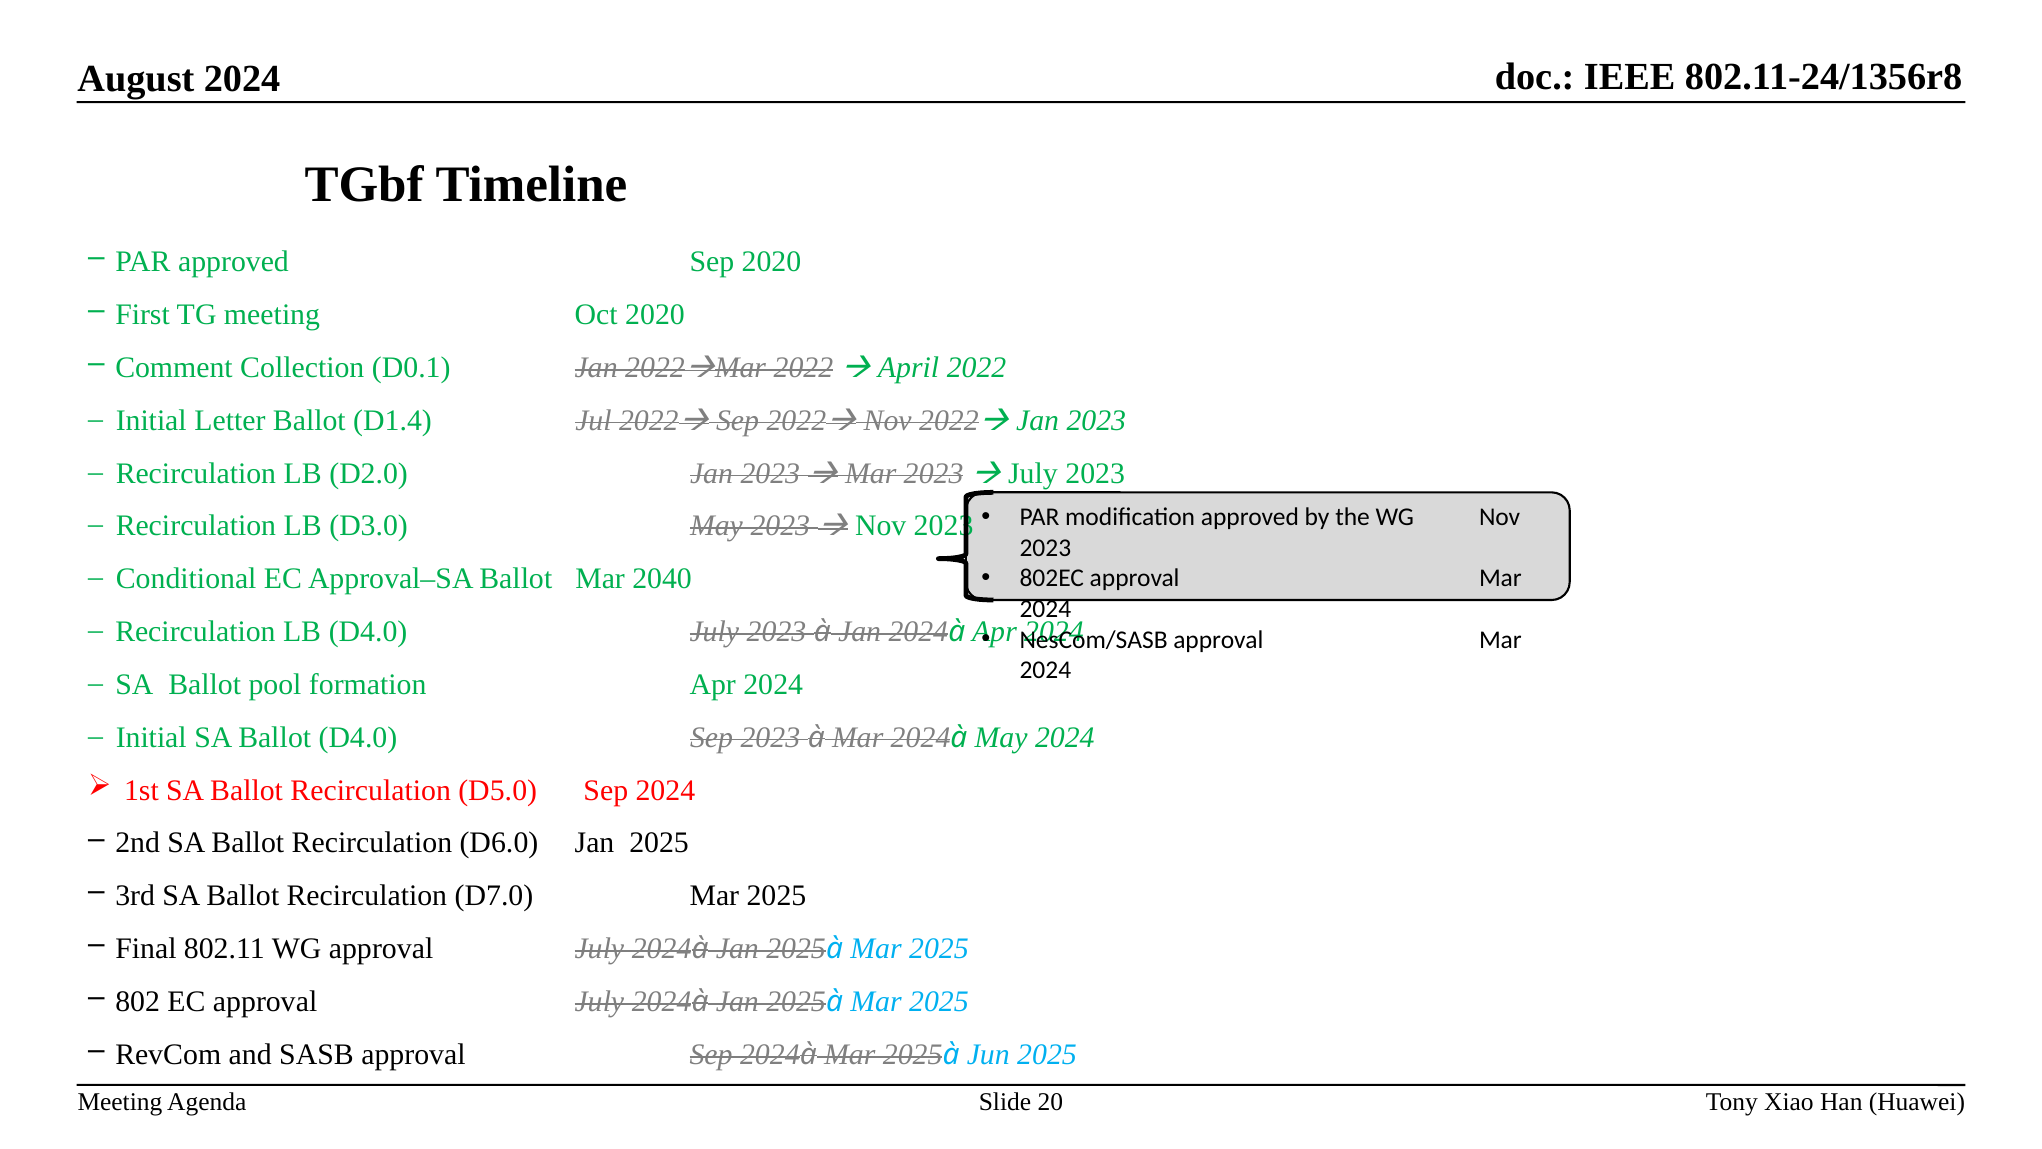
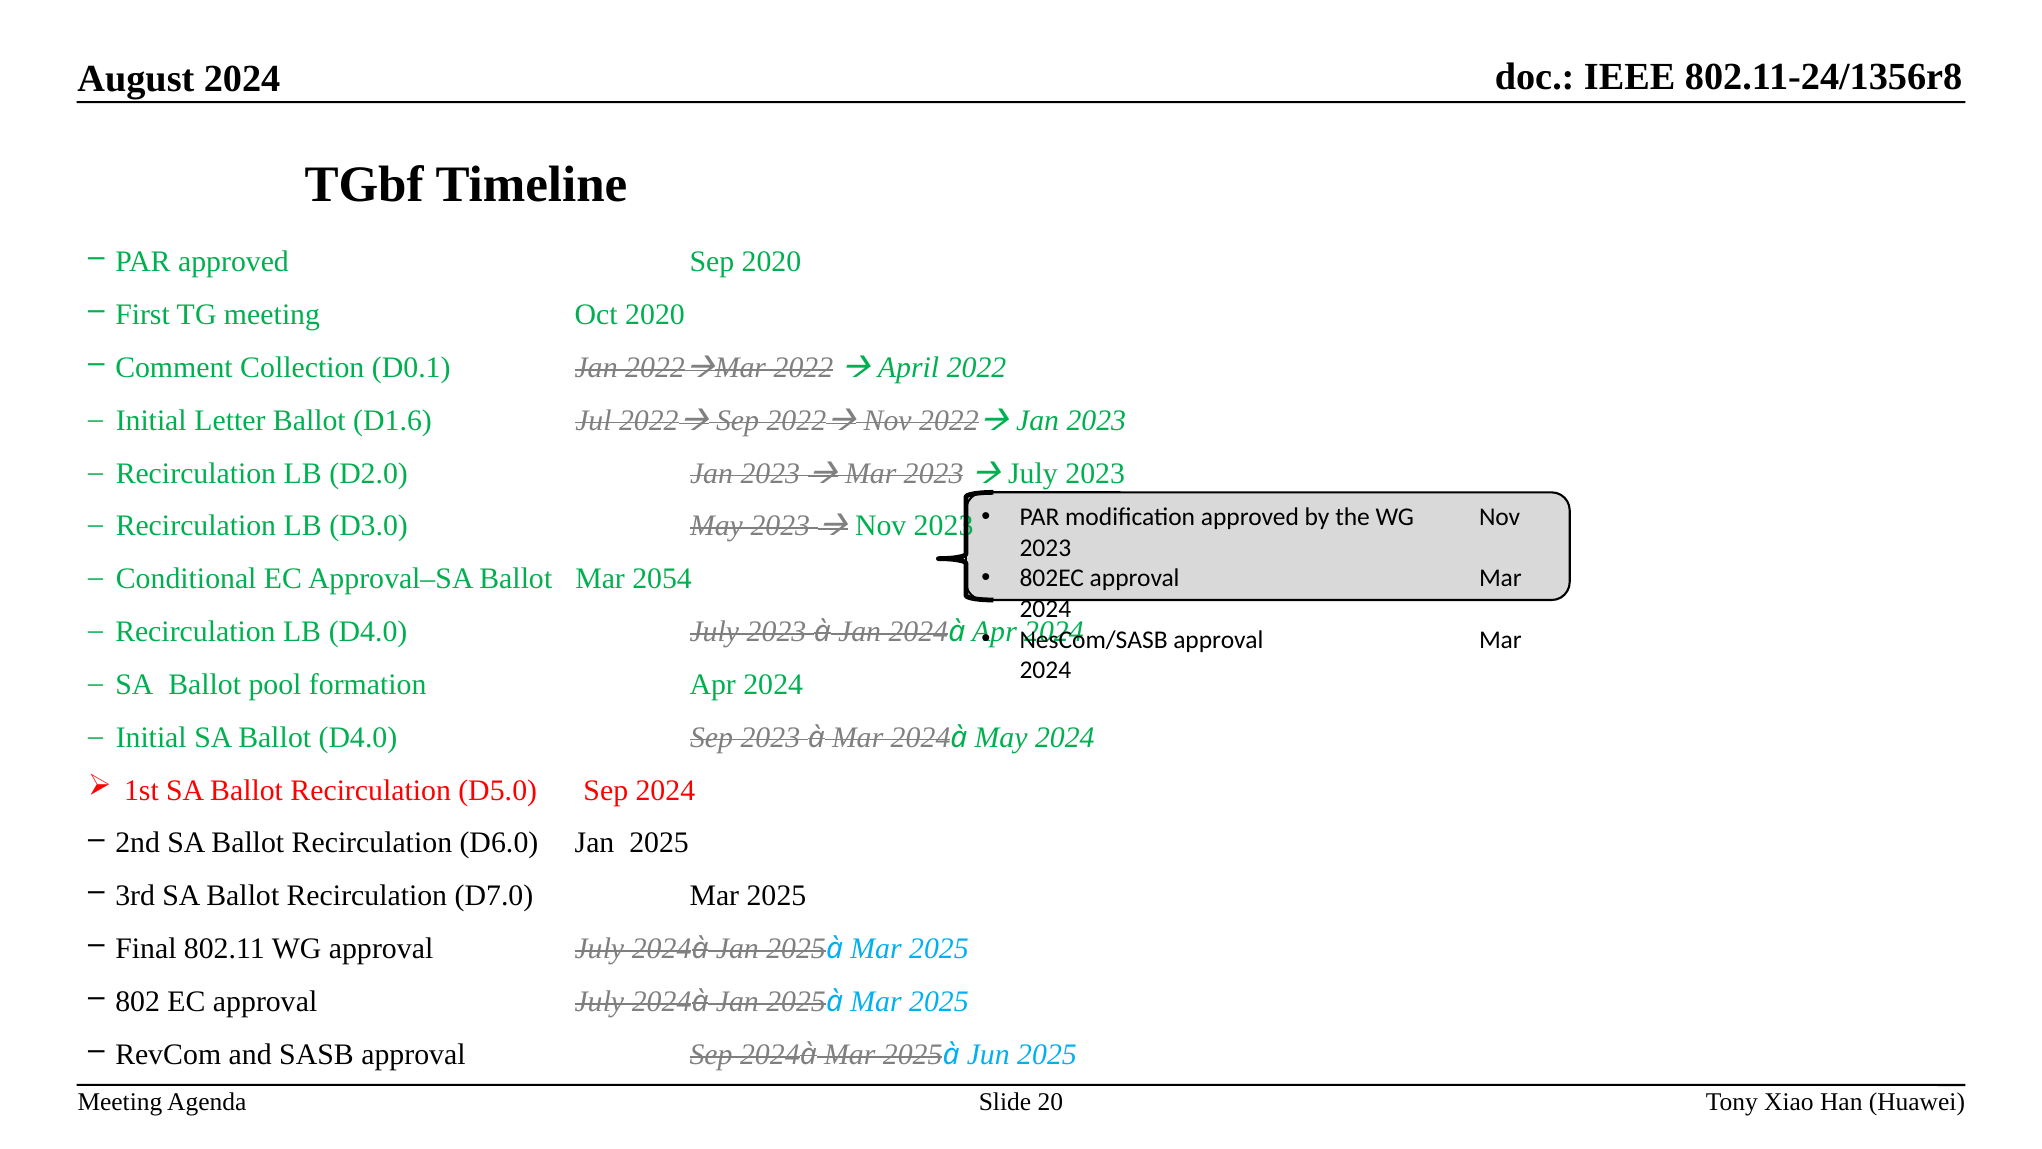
D1.4: D1.4 -> D1.6
2040: 2040 -> 2054
